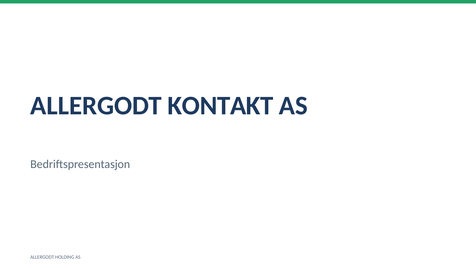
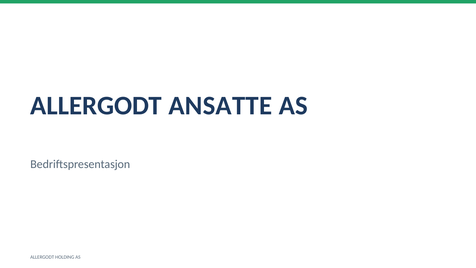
KONTAKT: KONTAKT -> ANSATTE
